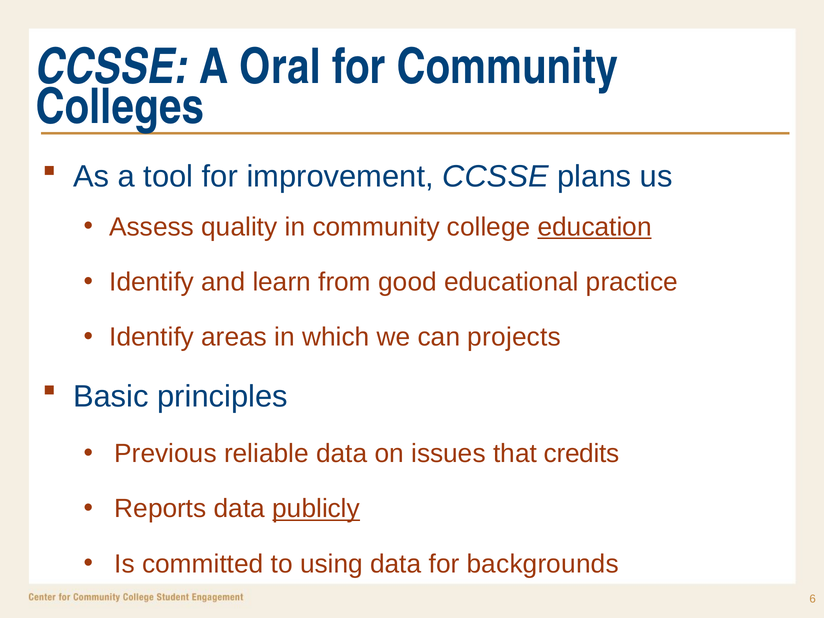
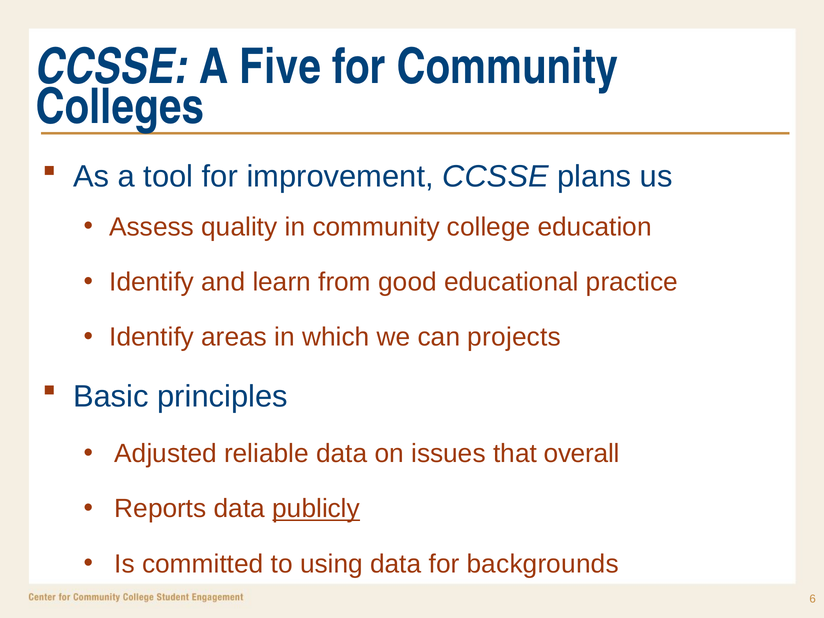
Oral: Oral -> Five
education underline: present -> none
Previous: Previous -> Adjusted
credits: credits -> overall
